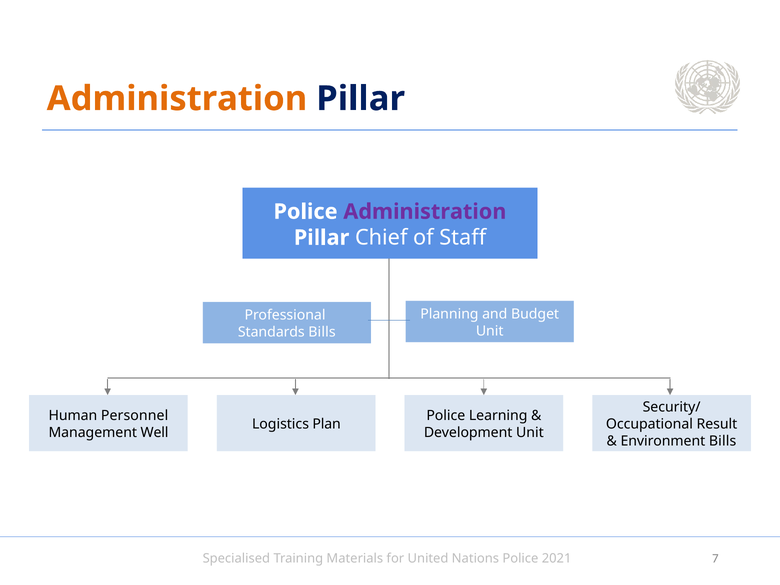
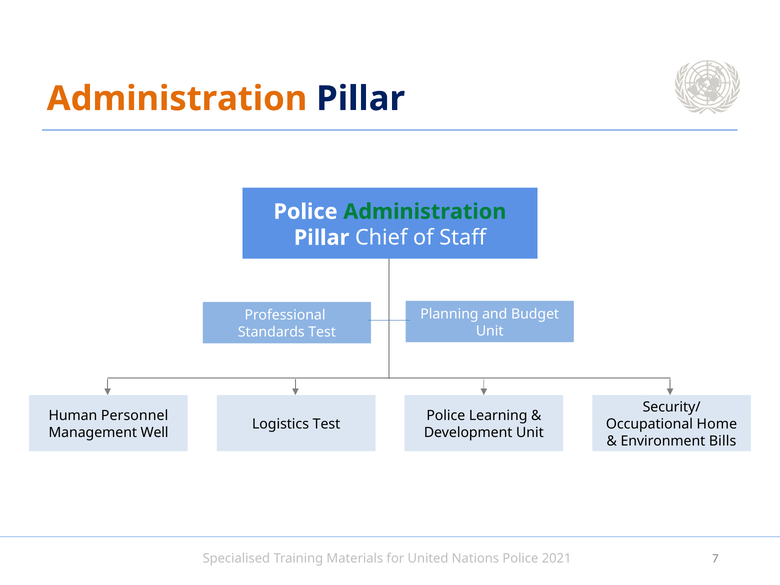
Administration at (425, 212) colour: purple -> green
Standards Bills: Bills -> Test
Logistics Plan: Plan -> Test
Result: Result -> Home
